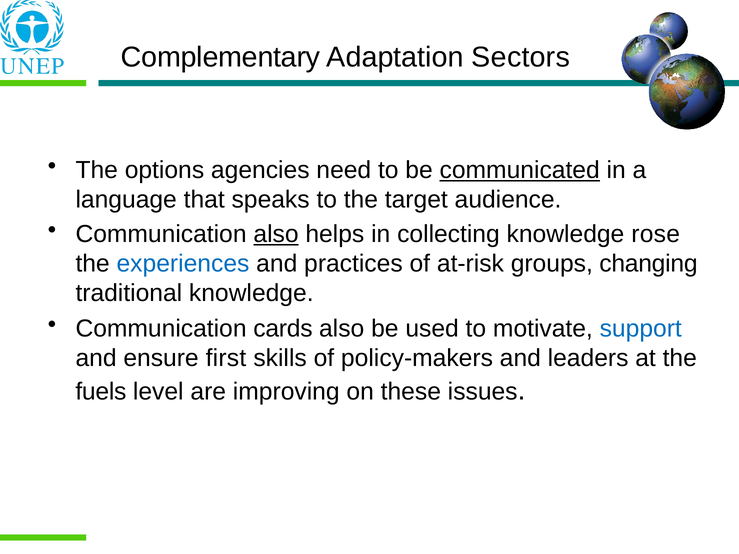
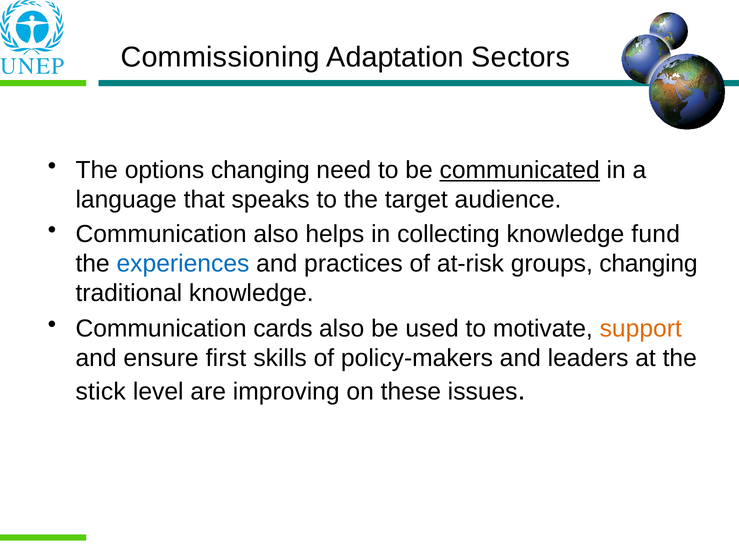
Complementary: Complementary -> Commissioning
options agencies: agencies -> changing
also at (276, 234) underline: present -> none
rose: rose -> fund
support colour: blue -> orange
fuels: fuels -> stick
